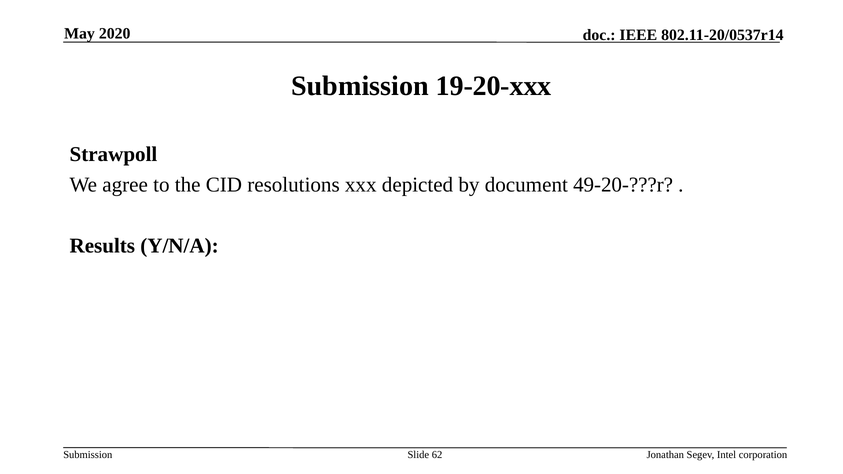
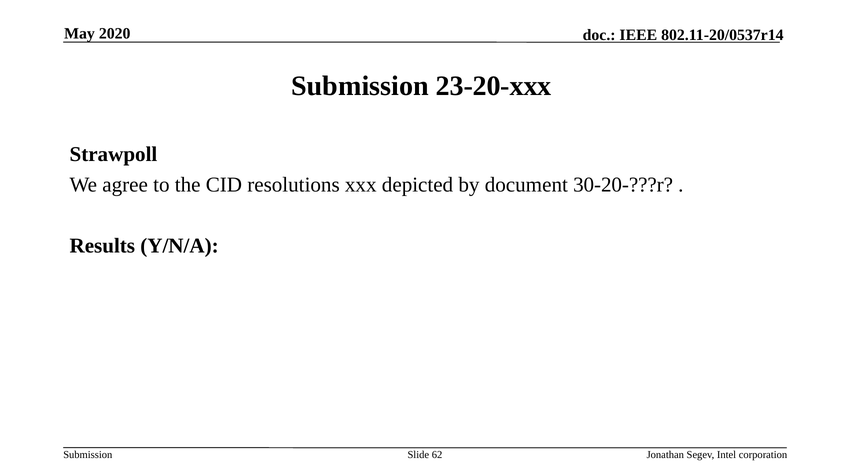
19-20-xxx: 19-20-xxx -> 23-20-xxx
49-20-???r: 49-20-???r -> 30-20-???r
